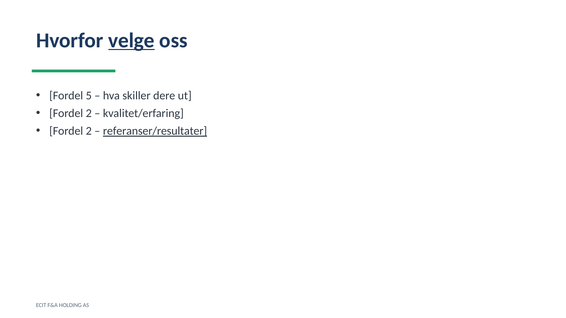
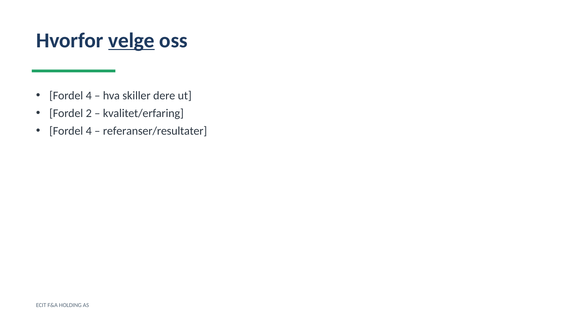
5 at (89, 96): 5 -> 4
2 at (89, 131): 2 -> 4
referanser/resultater underline: present -> none
